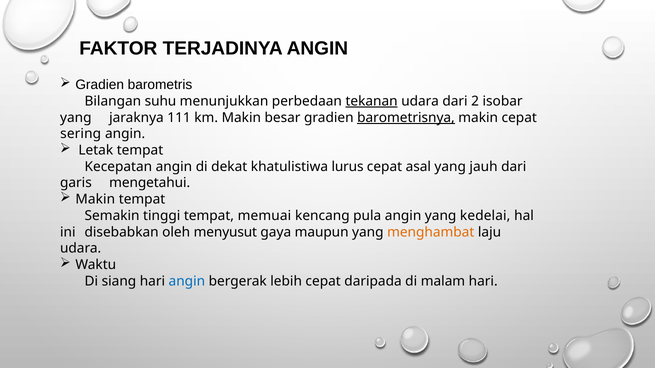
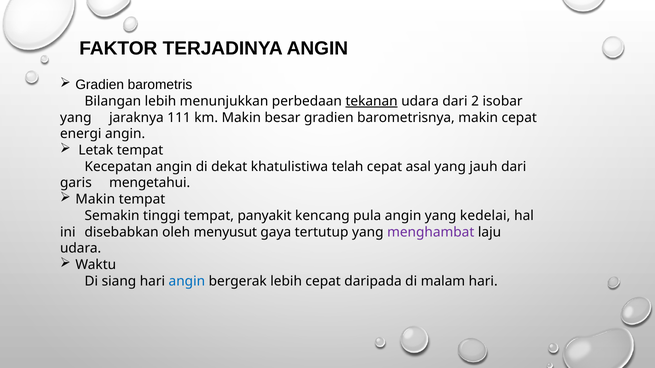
Bilangan suhu: suhu -> lebih
barometrisnya underline: present -> none
sering: sering -> energi
lurus: lurus -> telah
memuai: memuai -> panyakit
maupun: maupun -> tertutup
menghambat colour: orange -> purple
